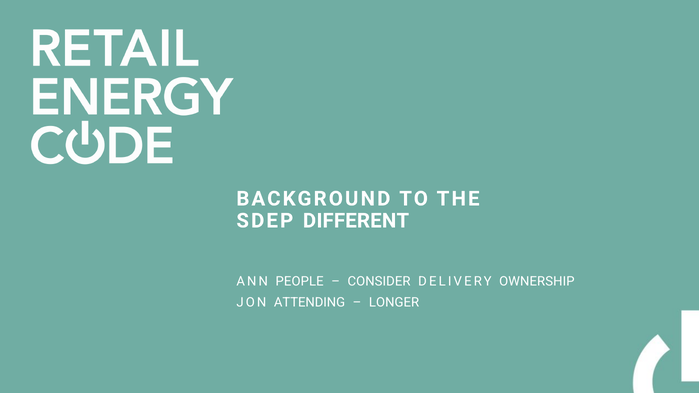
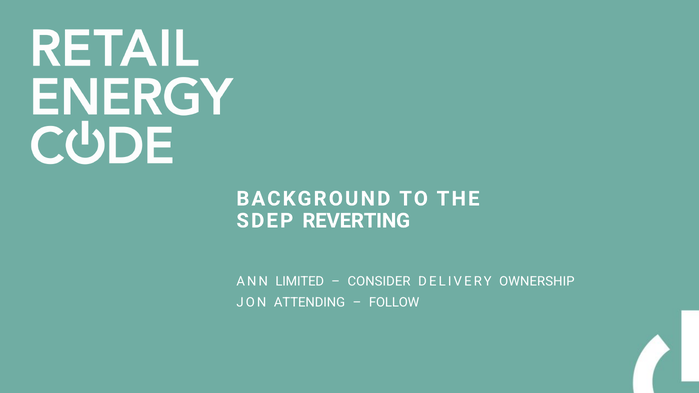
DIFFERENT: DIFFERENT -> REVERTING
PEOPLE: PEOPLE -> LIMITED
LONGER: LONGER -> FOLLOW
